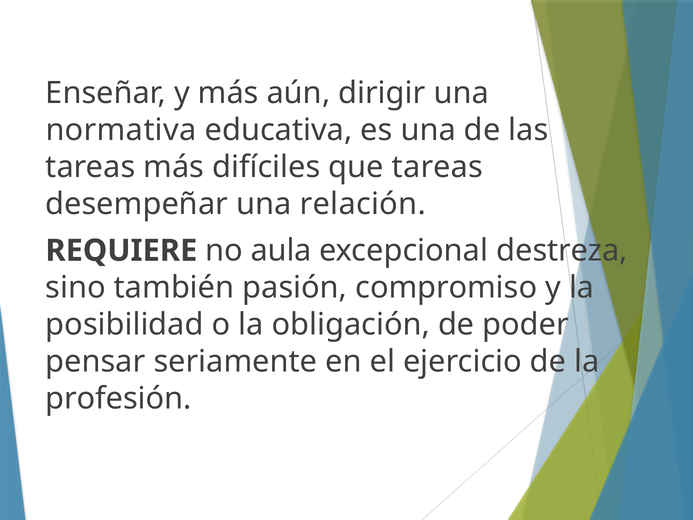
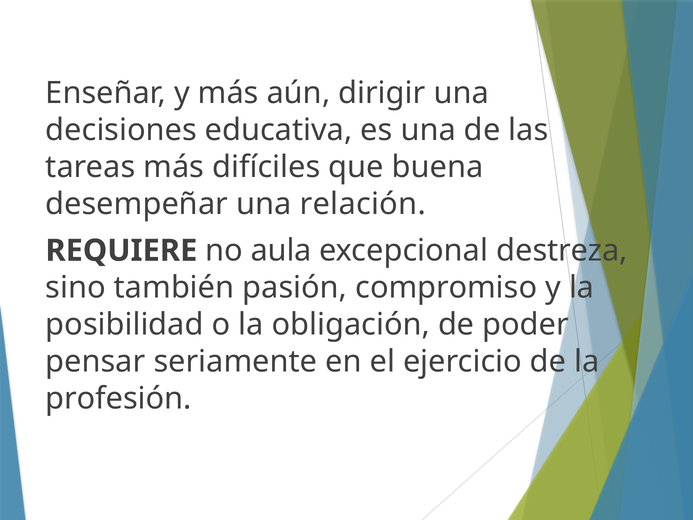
normativa: normativa -> decisiones
que tareas: tareas -> buena
